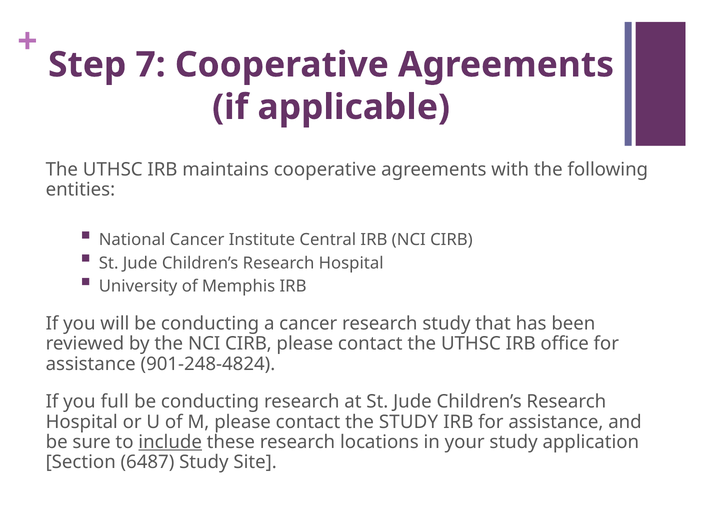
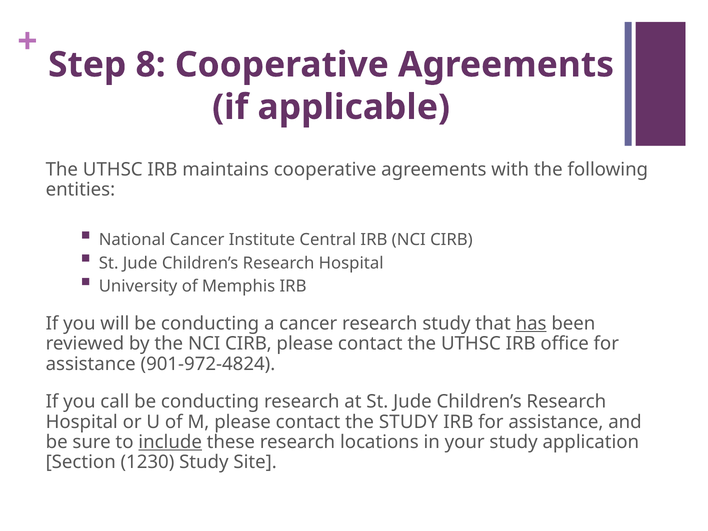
7: 7 -> 8
has underline: none -> present
901-248-4824: 901-248-4824 -> 901-972-4824
full: full -> call
6487: 6487 -> 1230
